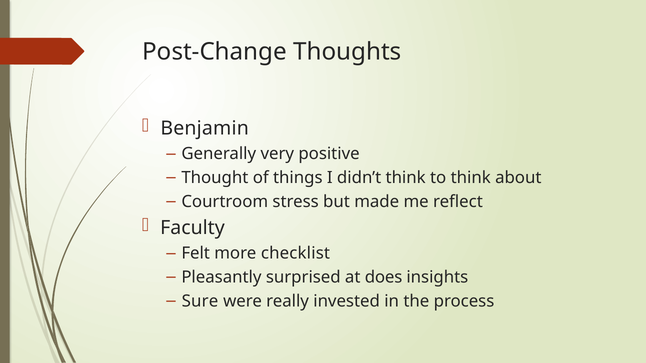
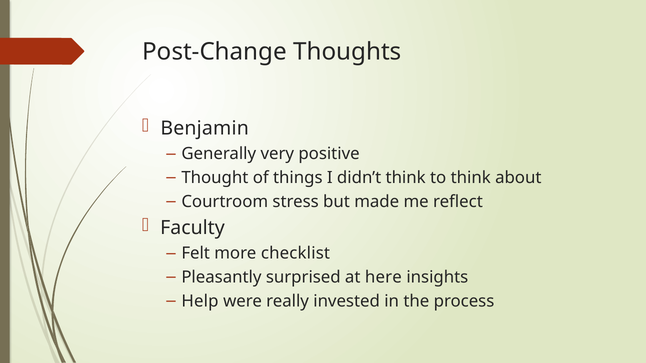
does: does -> here
Sure: Sure -> Help
